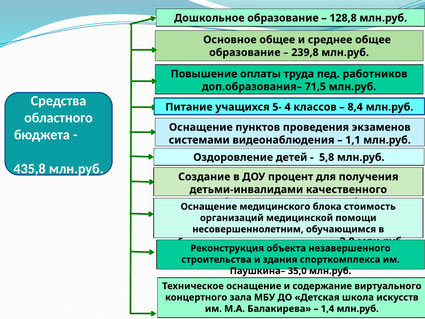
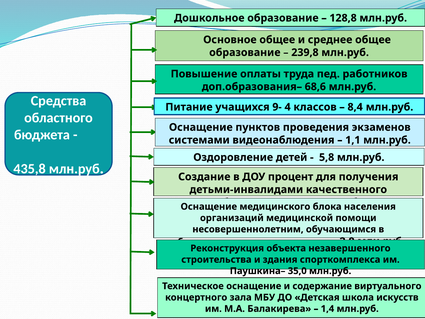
71,5: 71,5 -> 68,6
5-: 5- -> 9-
стоимость: стоимость -> населения
